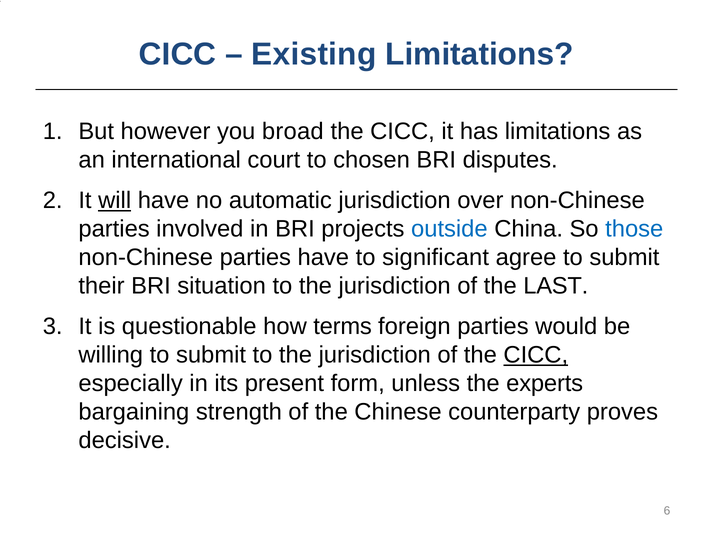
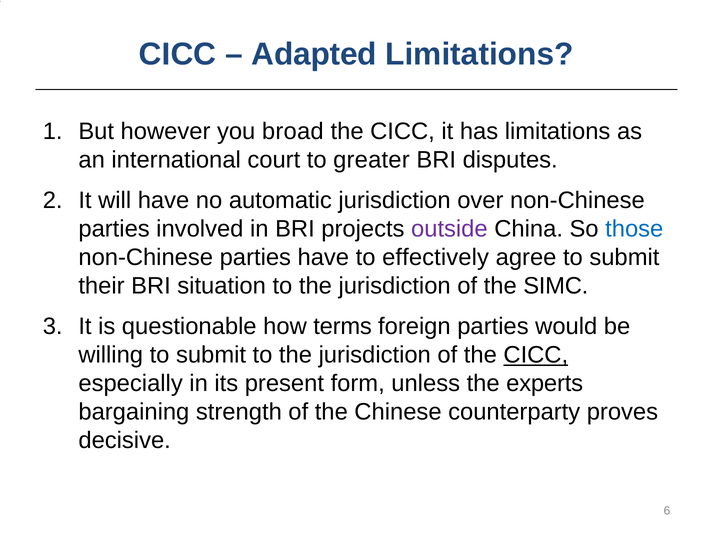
Existing: Existing -> Adapted
chosen: chosen -> greater
will underline: present -> none
outside colour: blue -> purple
significant: significant -> effectively
LAST: LAST -> SIMC
